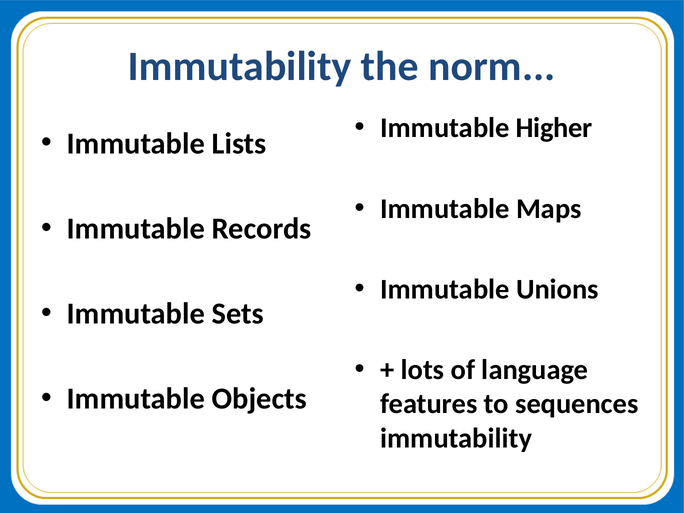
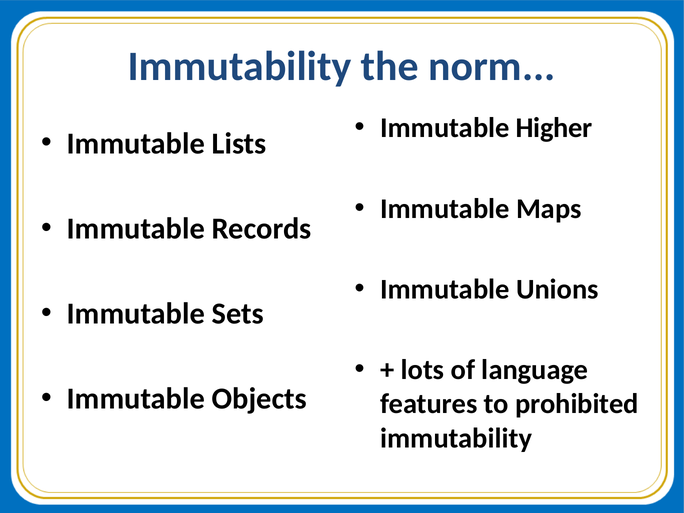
sequences: sequences -> prohibited
